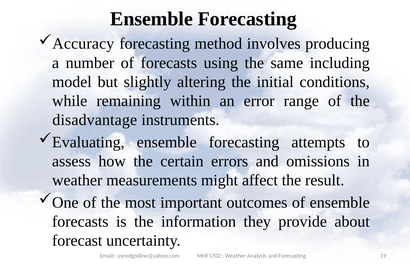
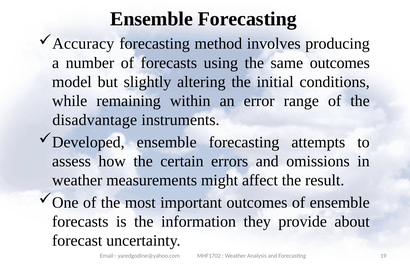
same including: including -> outcomes
Evaluating: Evaluating -> Developed
